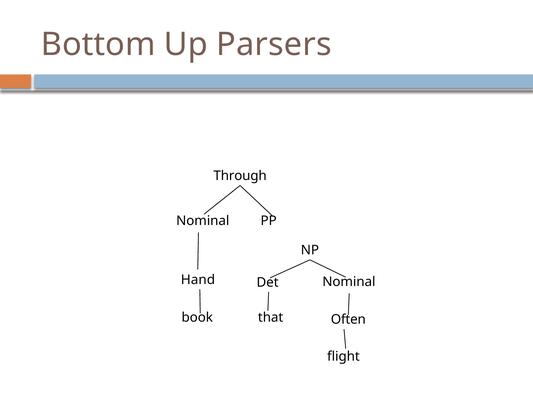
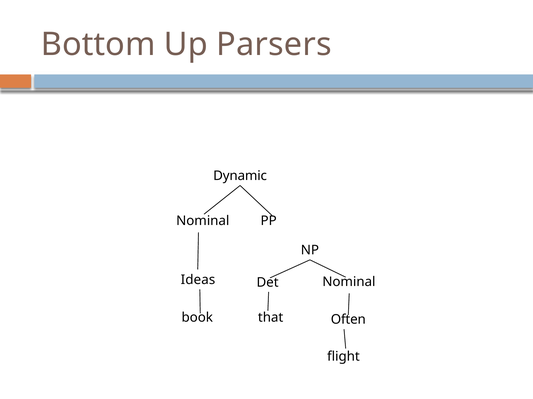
Through: Through -> Dynamic
Hand: Hand -> Ideas
